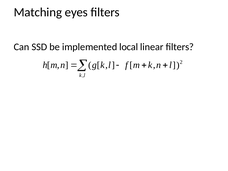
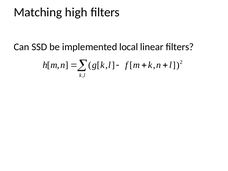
eyes: eyes -> high
